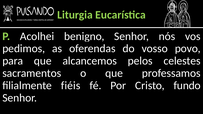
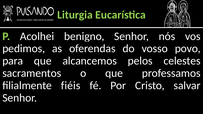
fundo: fundo -> salvar
